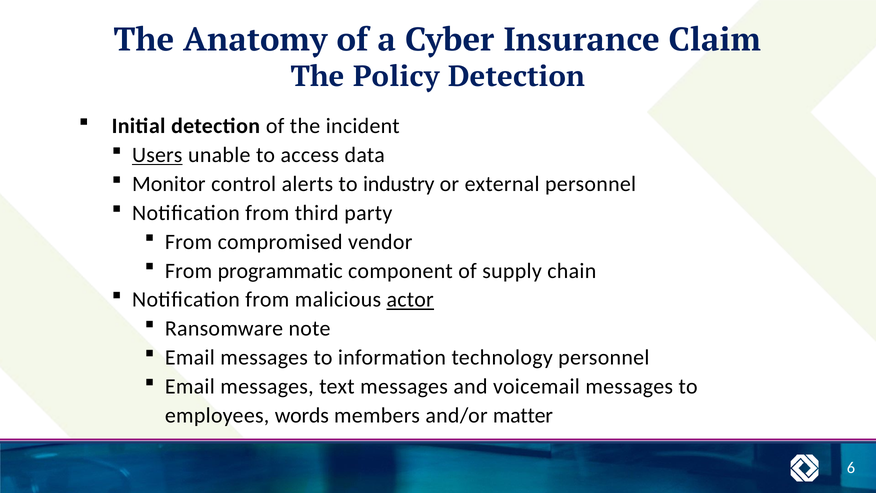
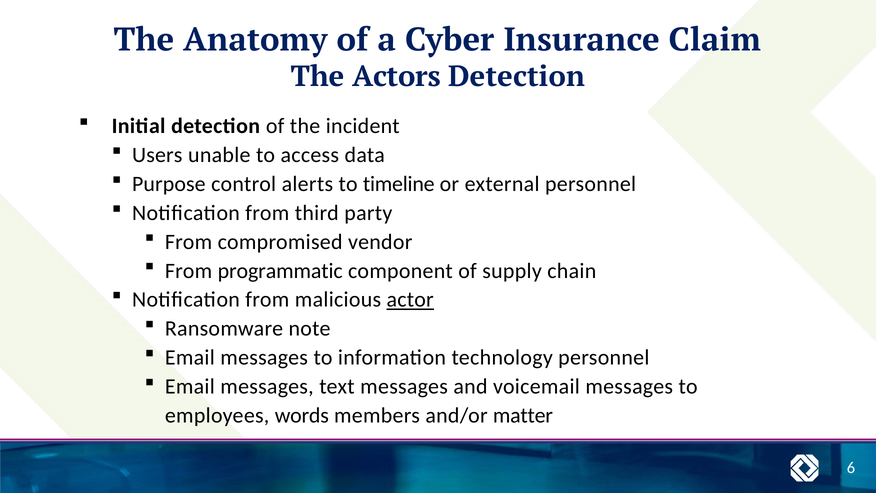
Policy: Policy -> Actors
Users underline: present -> none
Monitor: Monitor -> Purpose
industry: industry -> timeline
